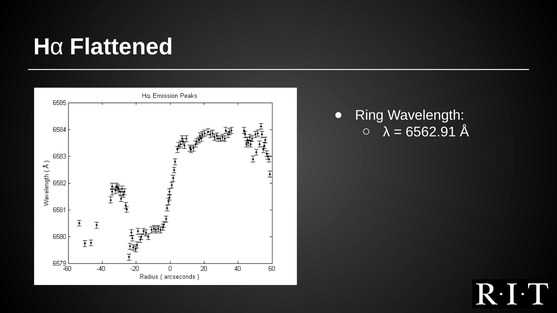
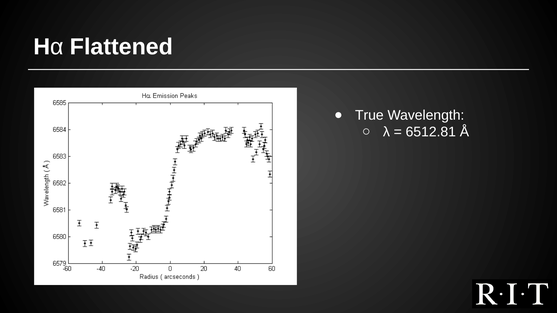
Ring: Ring -> True
6562.91: 6562.91 -> 6512.81
